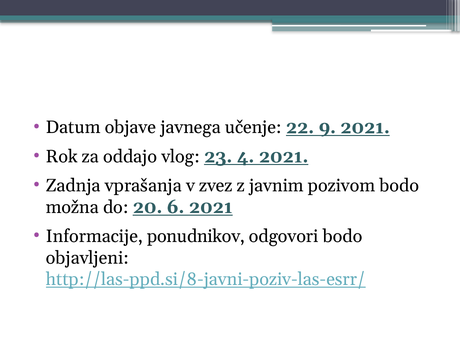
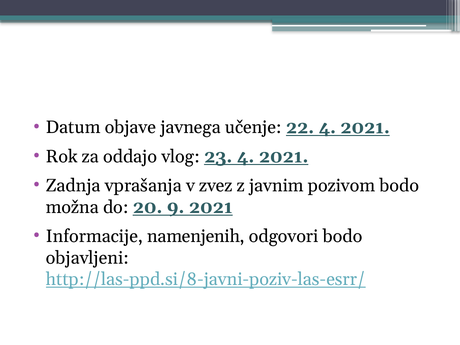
22 9: 9 -> 4
6: 6 -> 9
ponudnikov: ponudnikov -> namenjenih
